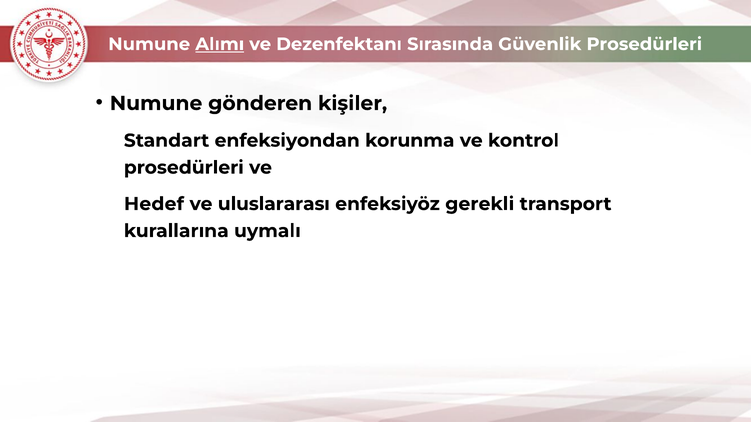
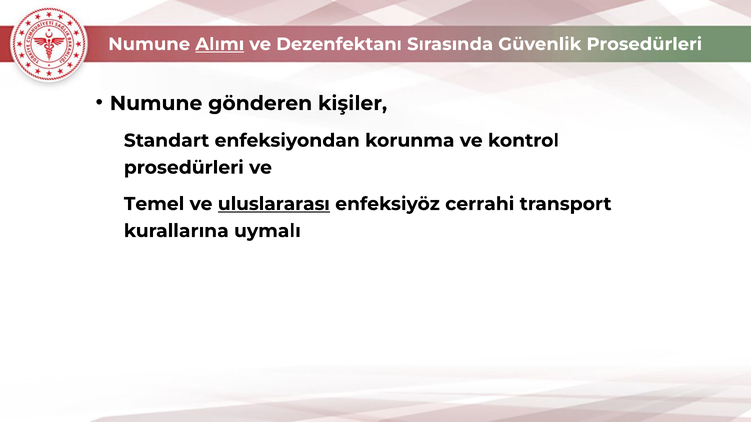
Hedef: Hedef -> Temel
uluslararası underline: none -> present
gerekli: gerekli -> cerrahi
